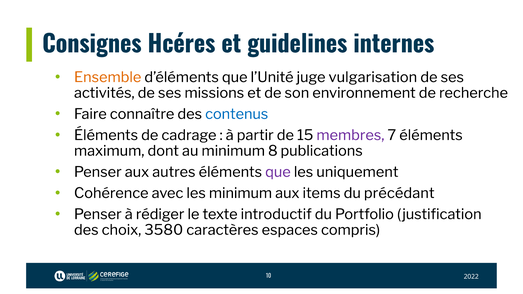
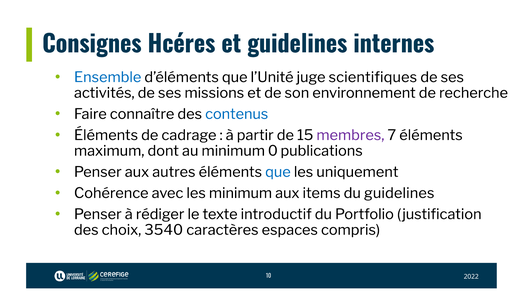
Ensemble colour: orange -> blue
vulgarisation: vulgarisation -> scientifiques
8: 8 -> 0
que at (278, 172) colour: purple -> blue
du précédant: précédant -> guidelines
3580: 3580 -> 3540
